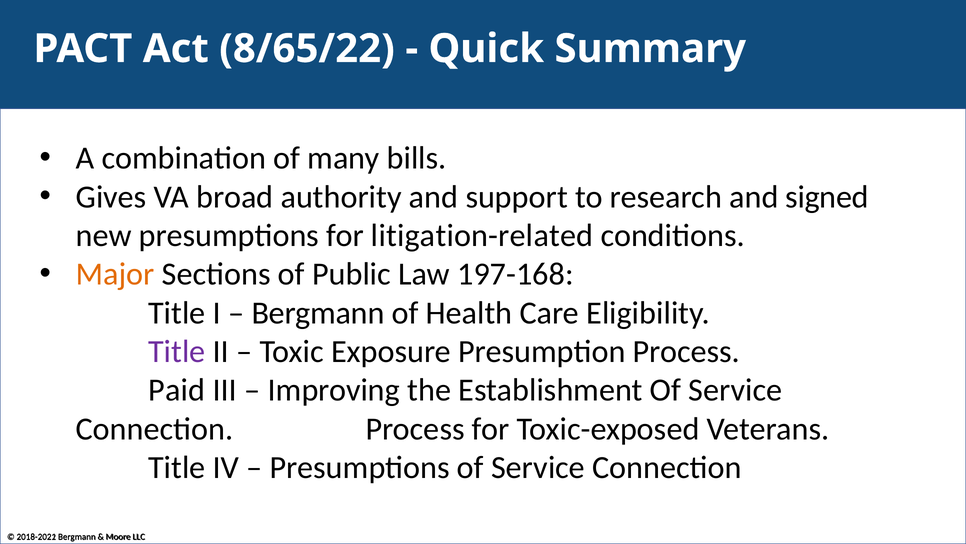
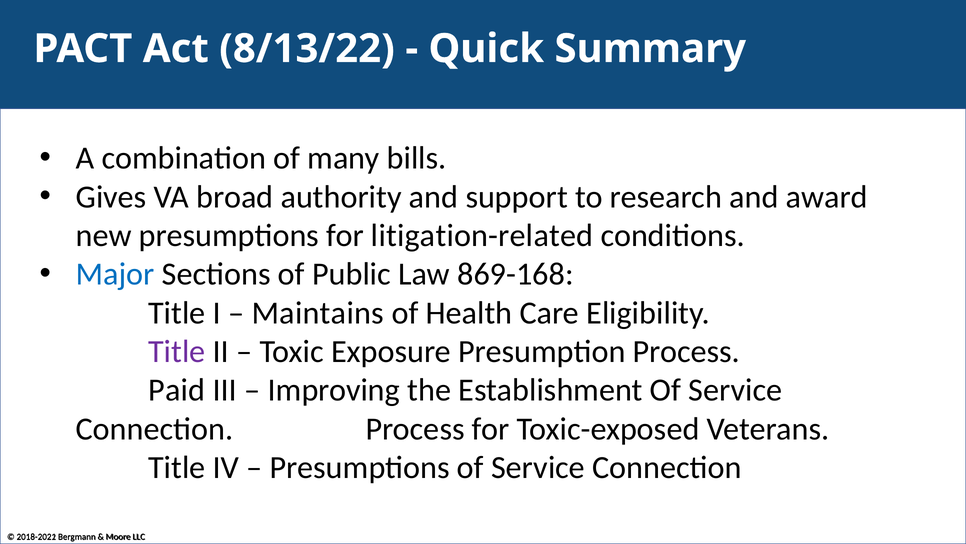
8/65/22: 8/65/22 -> 8/13/22
signed: signed -> award
Major colour: orange -> blue
197-168: 197-168 -> 869-168
Bergmann at (318, 313): Bergmann -> Maintains
